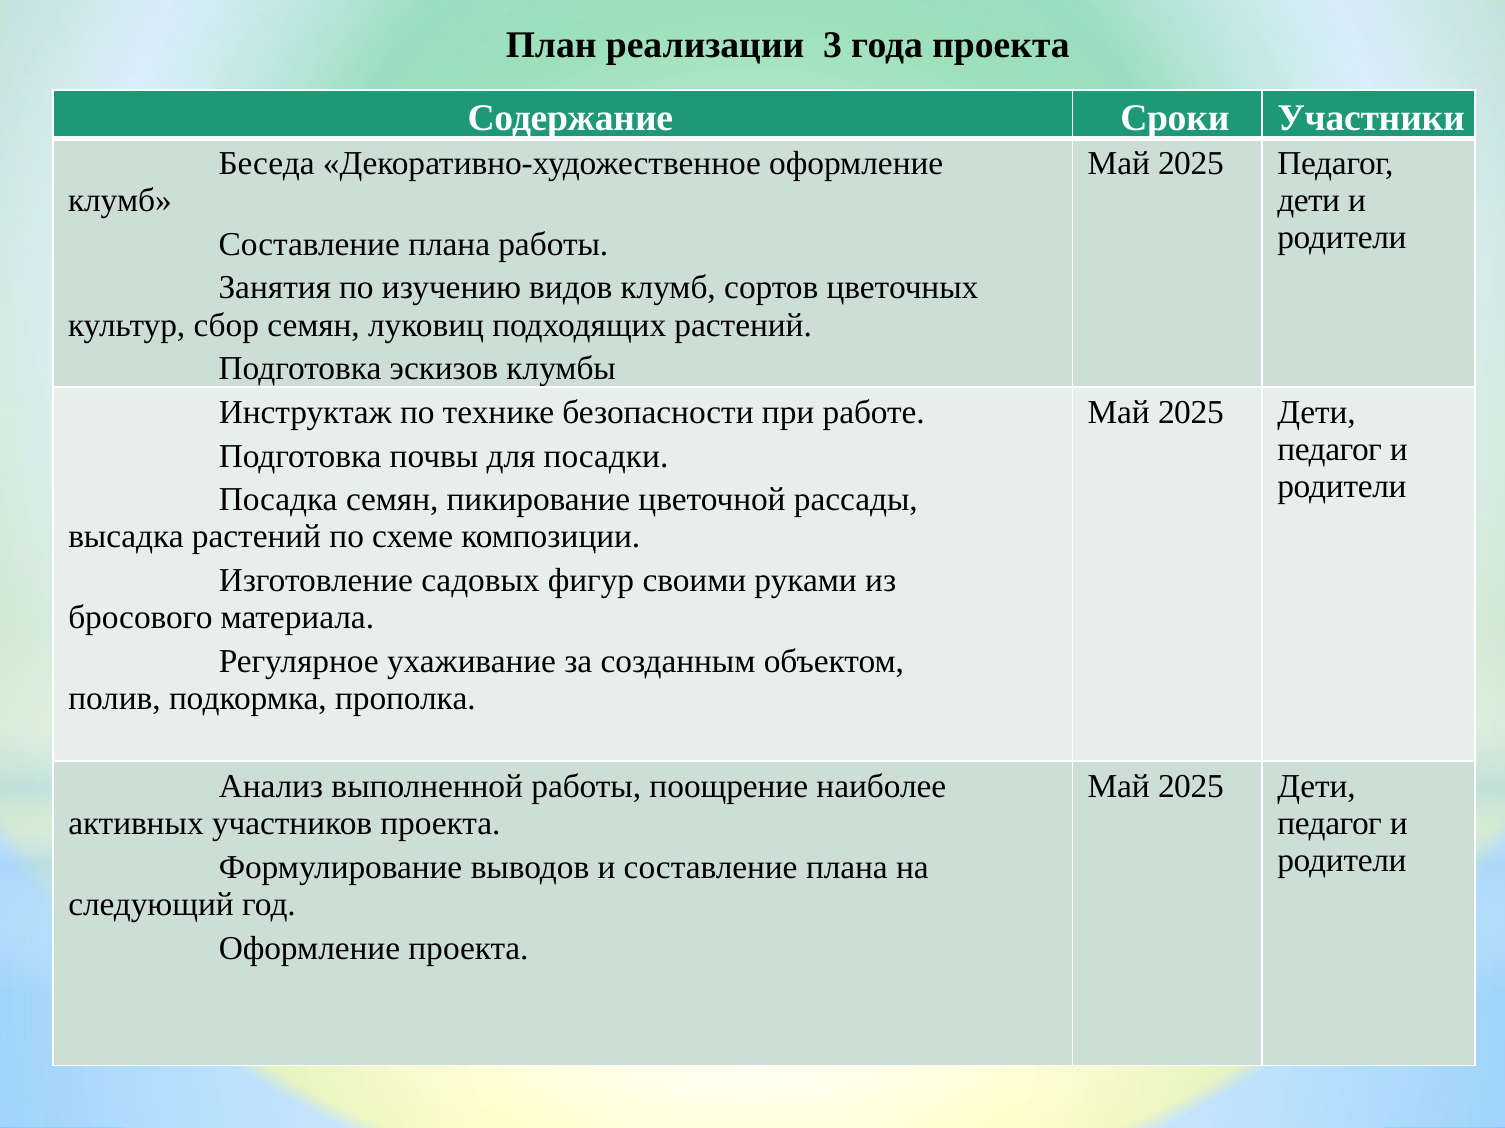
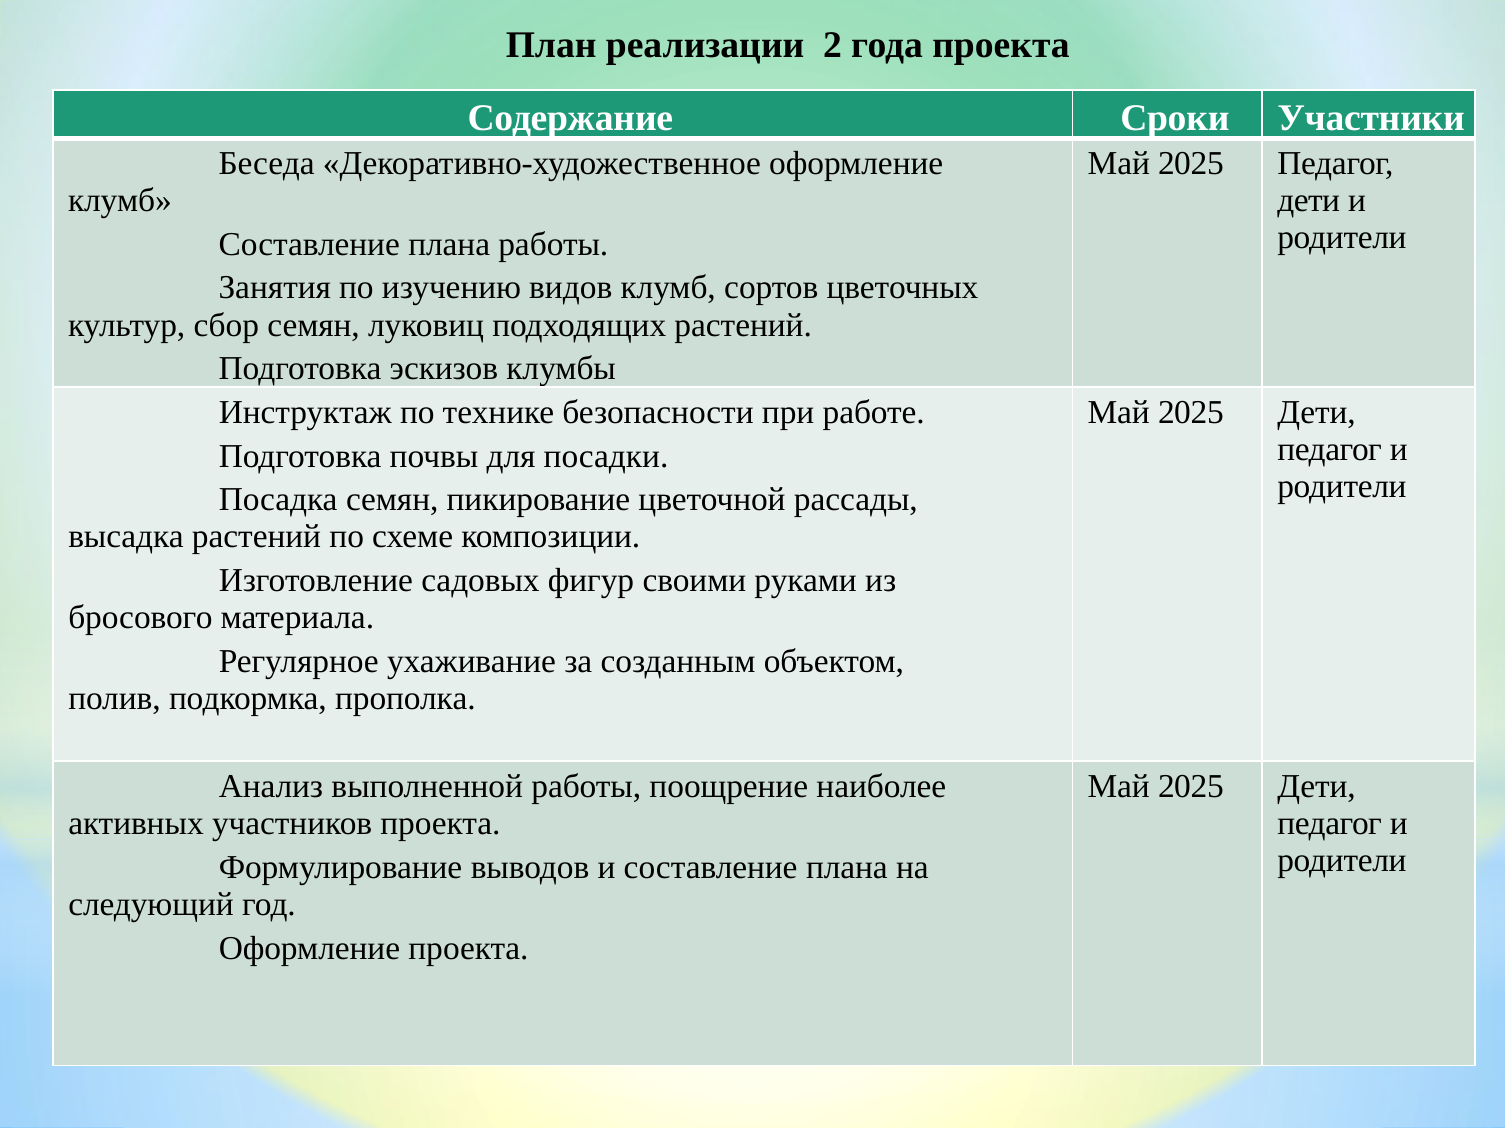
3: 3 -> 2
